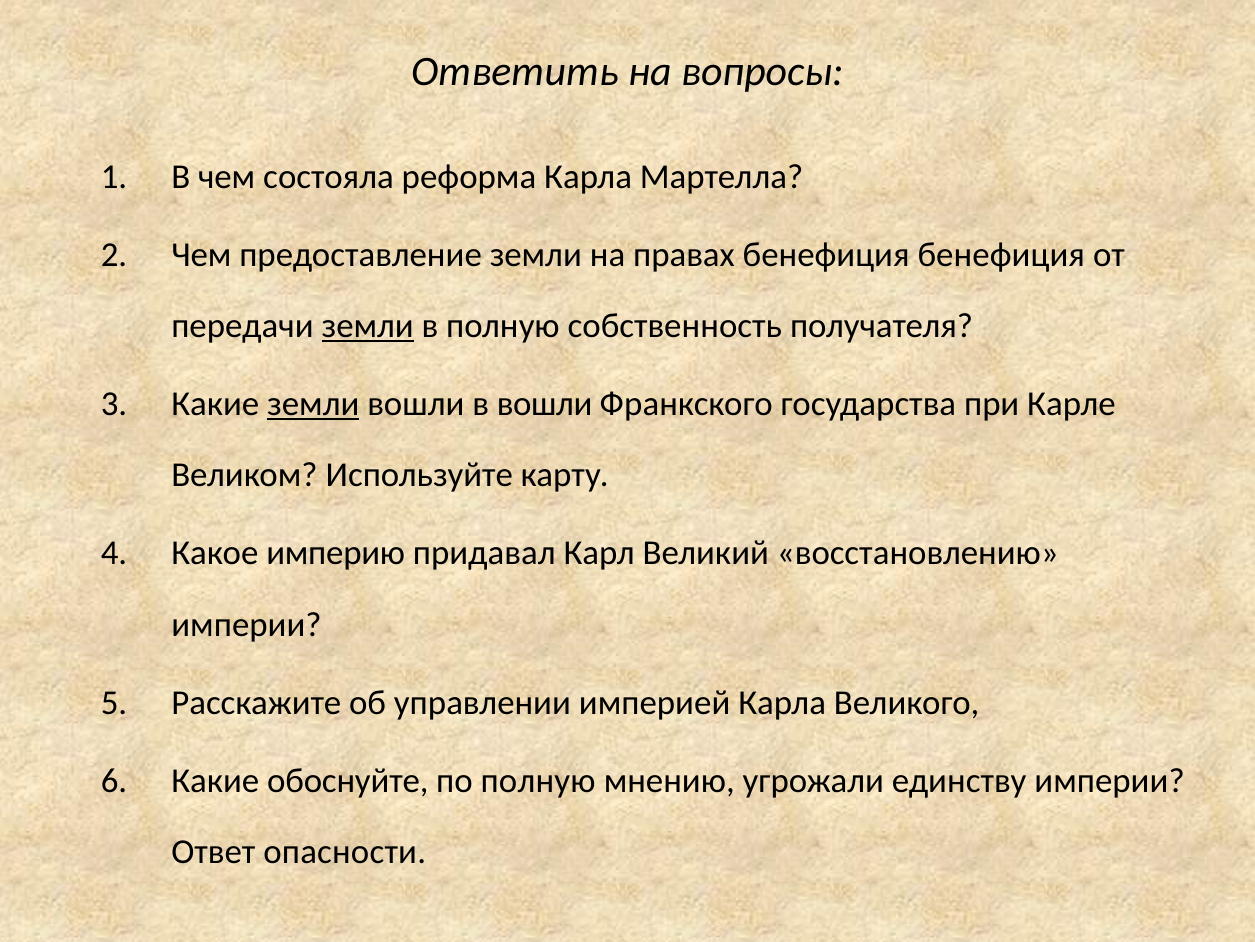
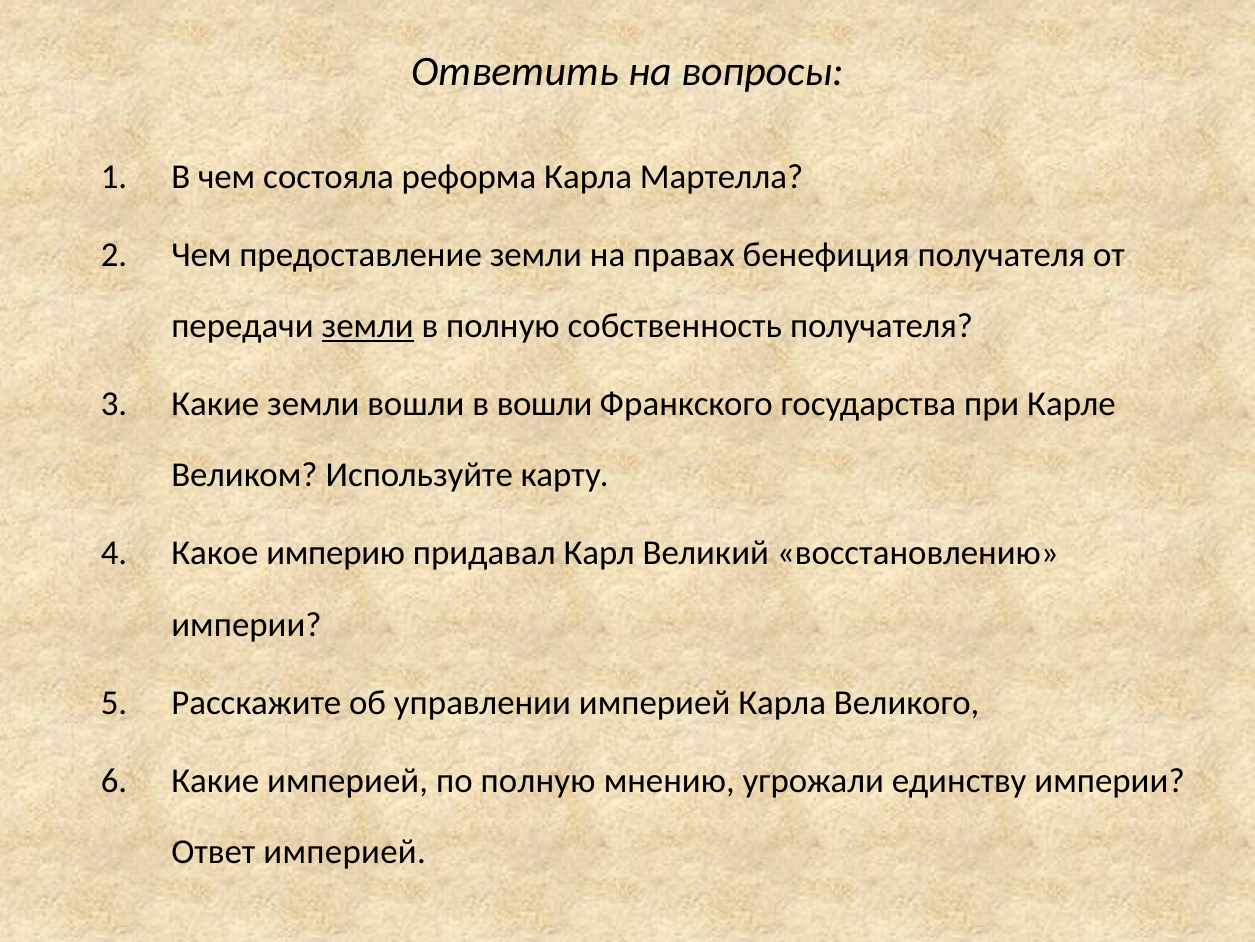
бенефиция бенефиция: бенефиция -> получателя
земли at (313, 404) underline: present -> none
Какие обоснуйте: обоснуйте -> империей
Ответ опасности: опасности -> империей
